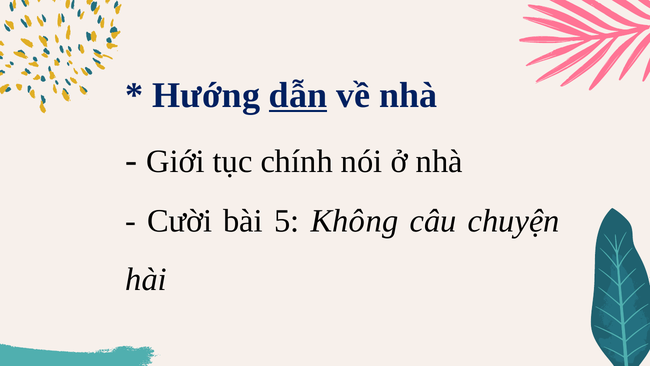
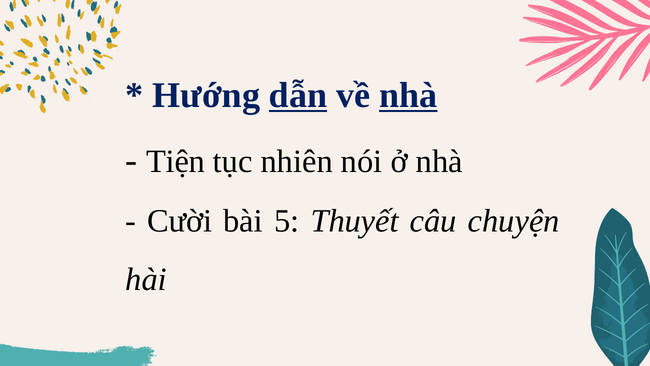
nhà at (408, 95) underline: none -> present
Giới: Giới -> Tiện
chính: chính -> nhiên
Không: Không -> Thuyết
